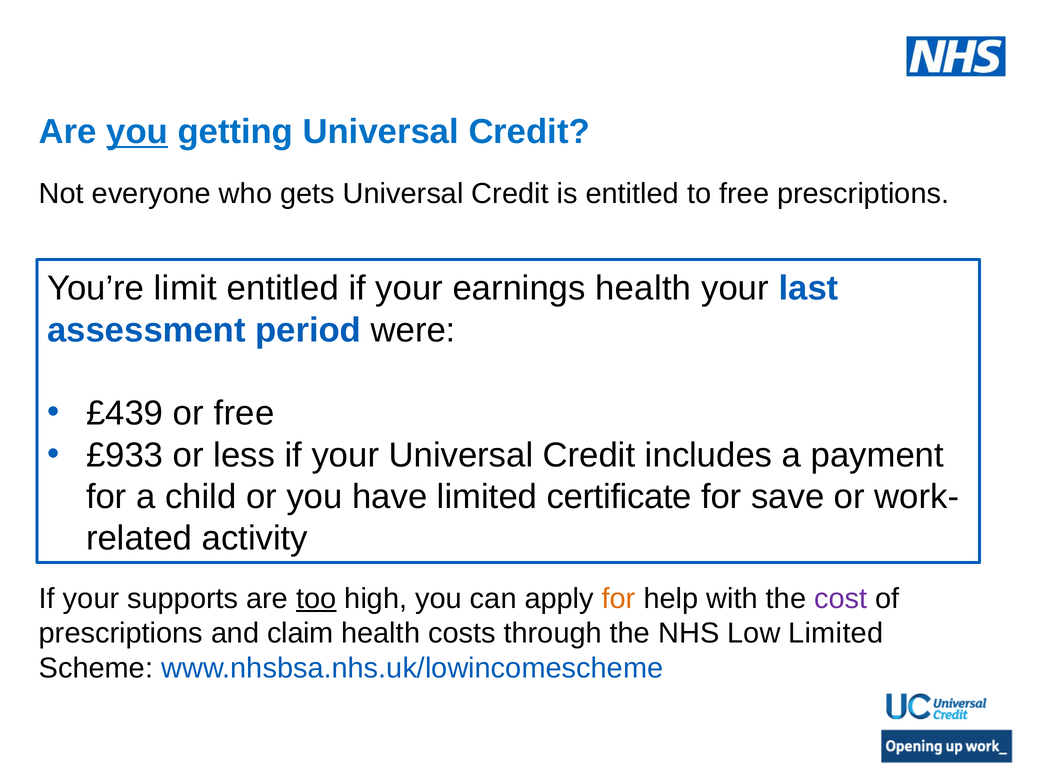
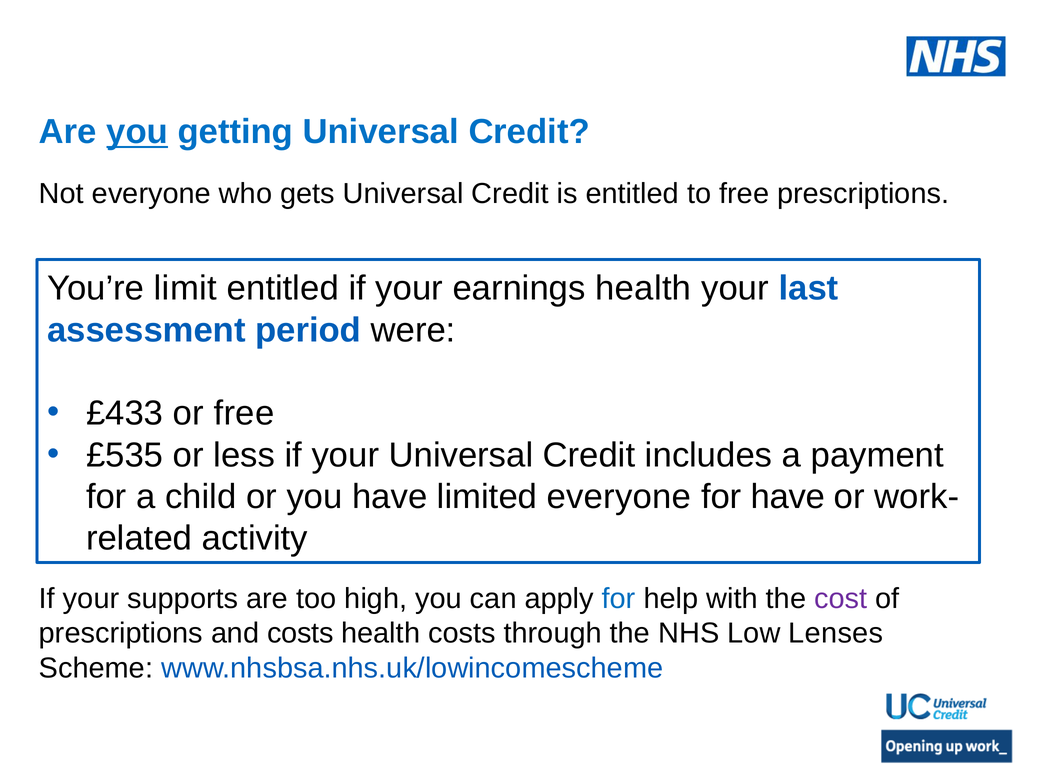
£439: £439 -> £433
£933: £933 -> £535
limited certificate: certificate -> everyone
for save: save -> have
too underline: present -> none
for at (619, 598) colour: orange -> blue
and claim: claim -> costs
Low Limited: Limited -> Lenses
